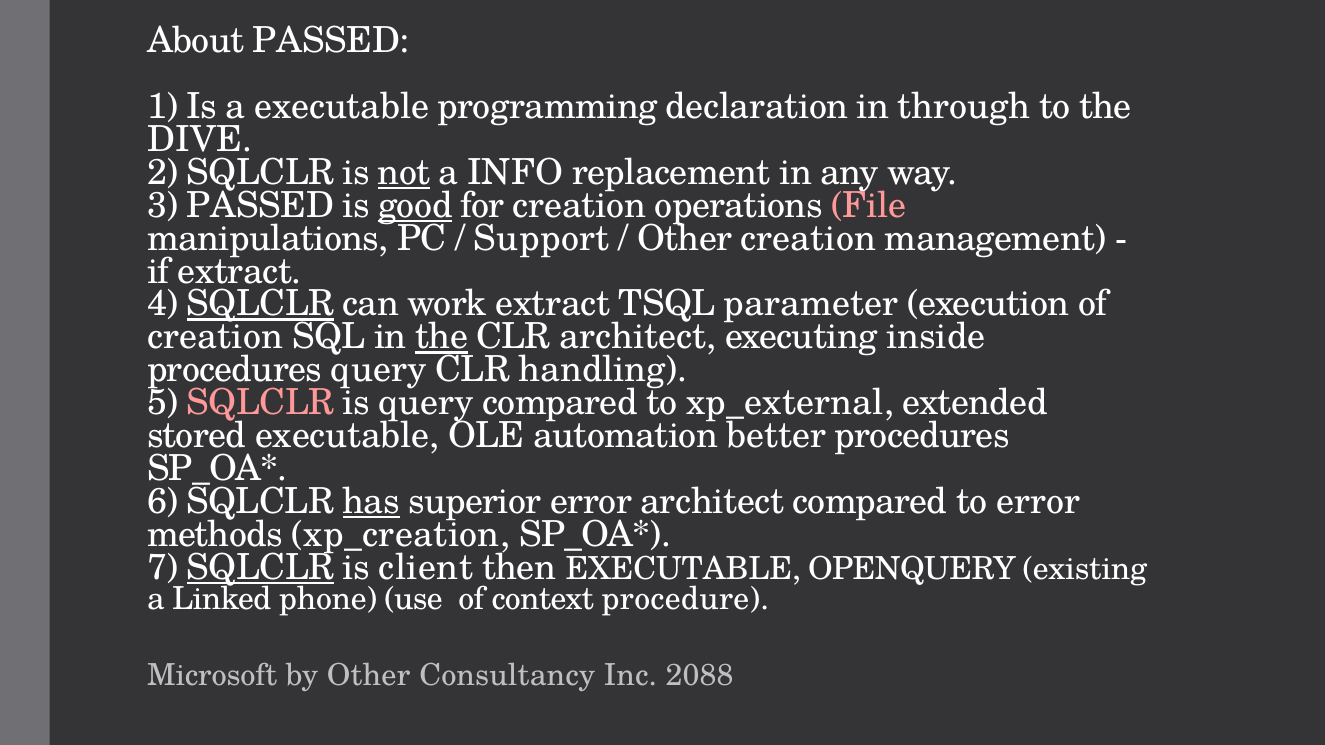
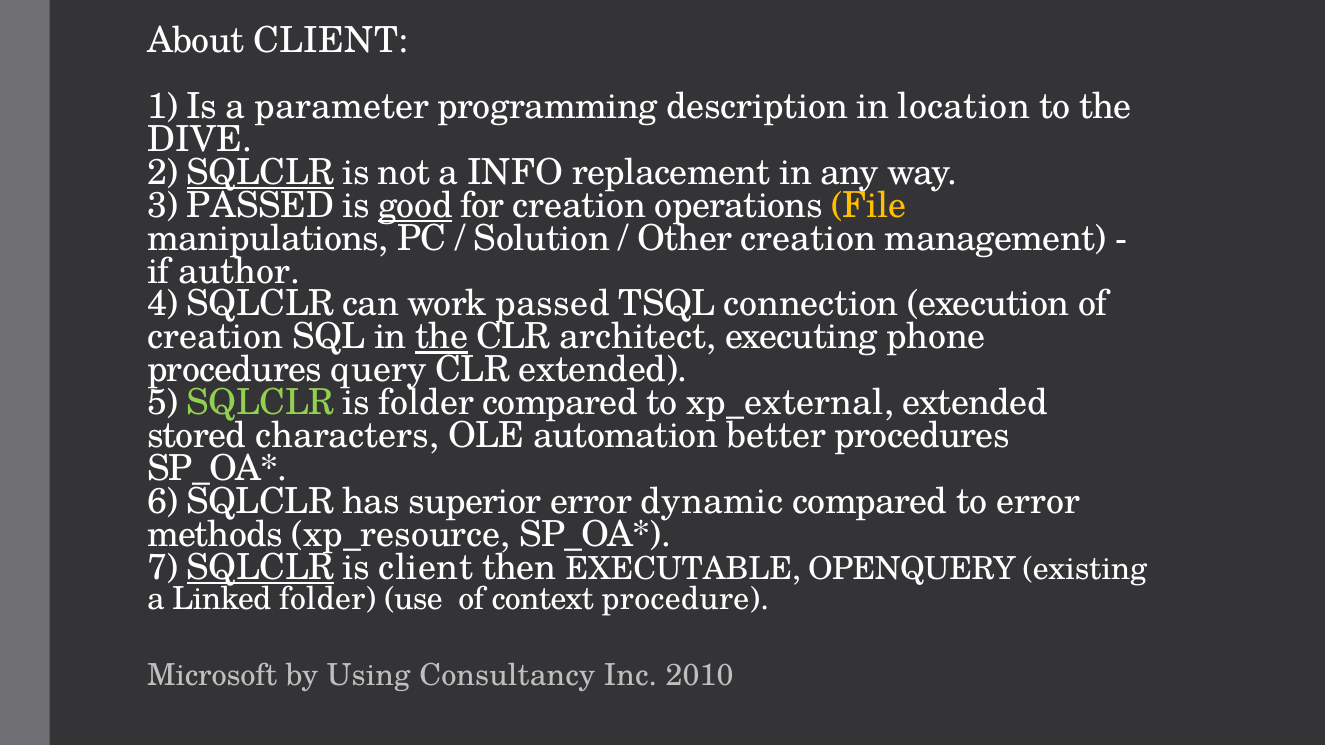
About PASSED: PASSED -> CLIENT
a executable: executable -> parameter
declaration: declaration -> description
through: through -> location
SQLCLR at (261, 172) underline: none -> present
not underline: present -> none
File colour: pink -> yellow
Support: Support -> Solution
if extract: extract -> author
SQLCLR at (261, 304) underline: present -> none
work extract: extract -> passed
parameter: parameter -> connection
inside: inside -> phone
CLR handling: handling -> extended
SQLCLR at (261, 403) colour: pink -> light green
is query: query -> folder
stored executable: executable -> characters
has underline: present -> none
error architect: architect -> dynamic
xp_creation: xp_creation -> xp_resource
Linked phone: phone -> folder
by Other: Other -> Using
2088: 2088 -> 2010
